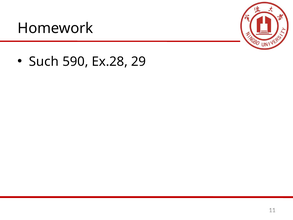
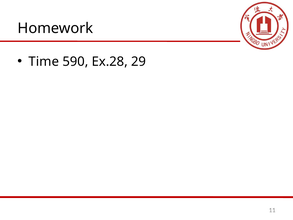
Such: Such -> Time
